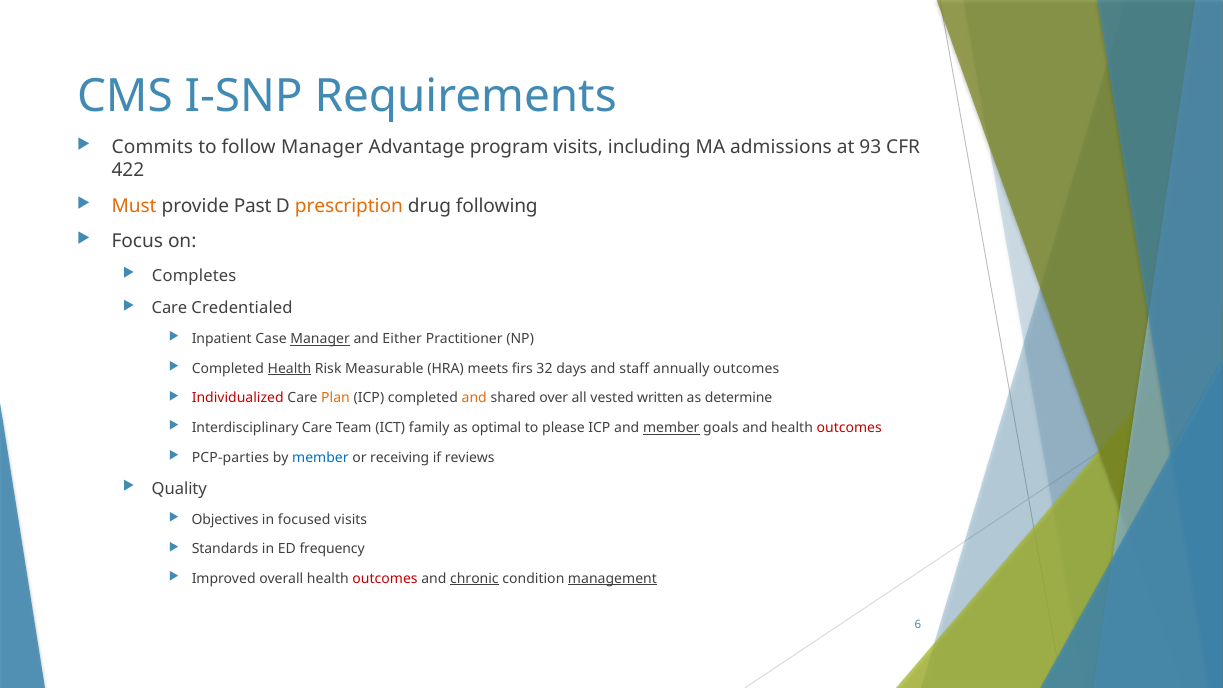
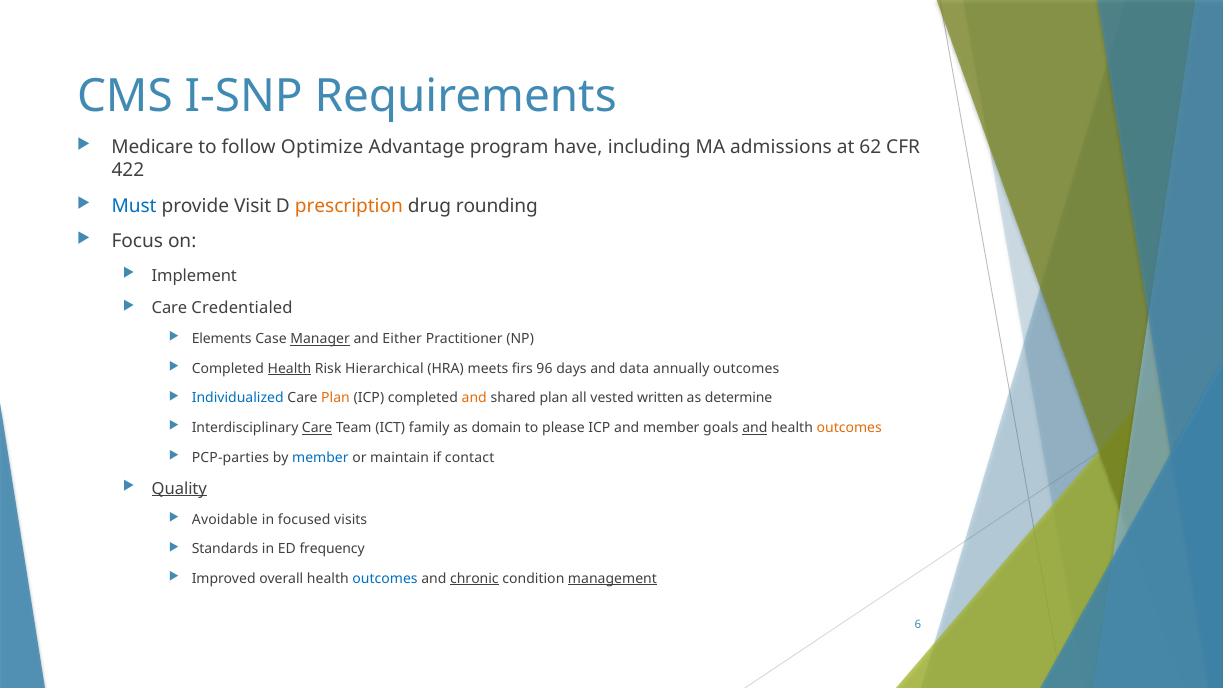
Commits: Commits -> Medicare
follow Manager: Manager -> Optimize
program visits: visits -> have
93: 93 -> 62
Must colour: orange -> blue
Past: Past -> Visit
following: following -> rounding
Completes: Completes -> Implement
Inpatient: Inpatient -> Elements
Measurable: Measurable -> Hierarchical
32: 32 -> 96
staff: staff -> data
Individualized colour: red -> blue
shared over: over -> plan
Care at (317, 428) underline: none -> present
optimal: optimal -> domain
member at (671, 428) underline: present -> none
and at (755, 428) underline: none -> present
outcomes at (849, 428) colour: red -> orange
receiving: receiving -> maintain
reviews: reviews -> contact
Quality underline: none -> present
Objectives: Objectives -> Avoidable
outcomes at (385, 579) colour: red -> blue
